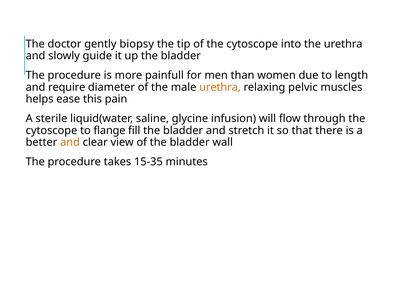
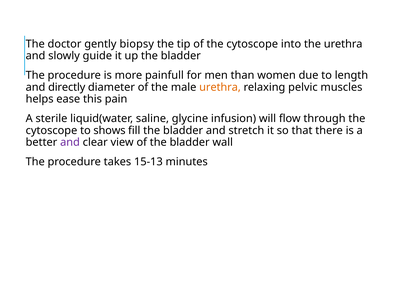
require: require -> directly
flange: flange -> shows
and at (70, 142) colour: orange -> purple
15-35: 15-35 -> 15-13
